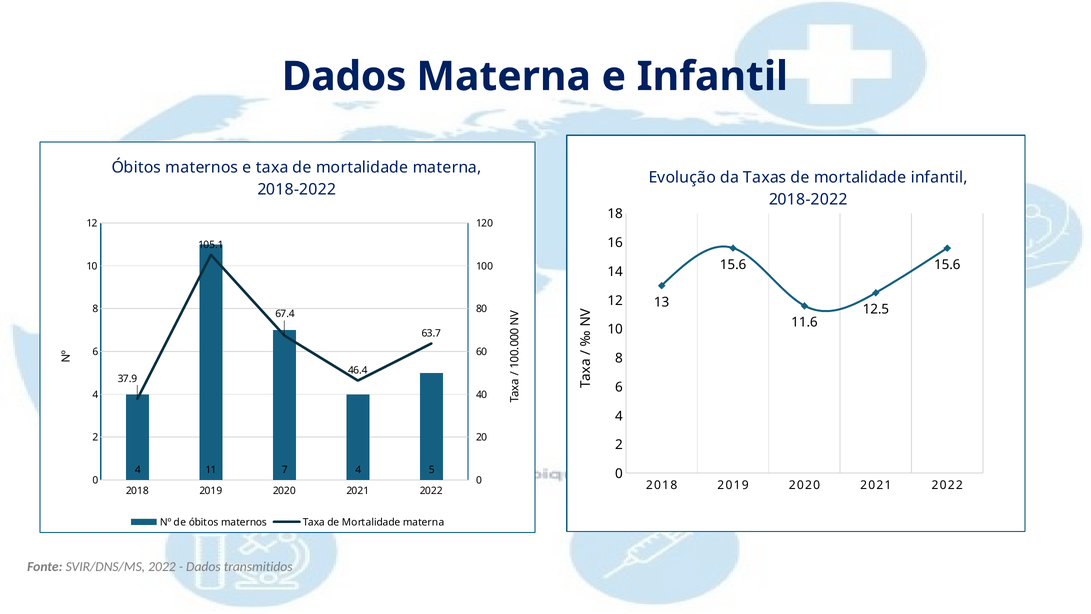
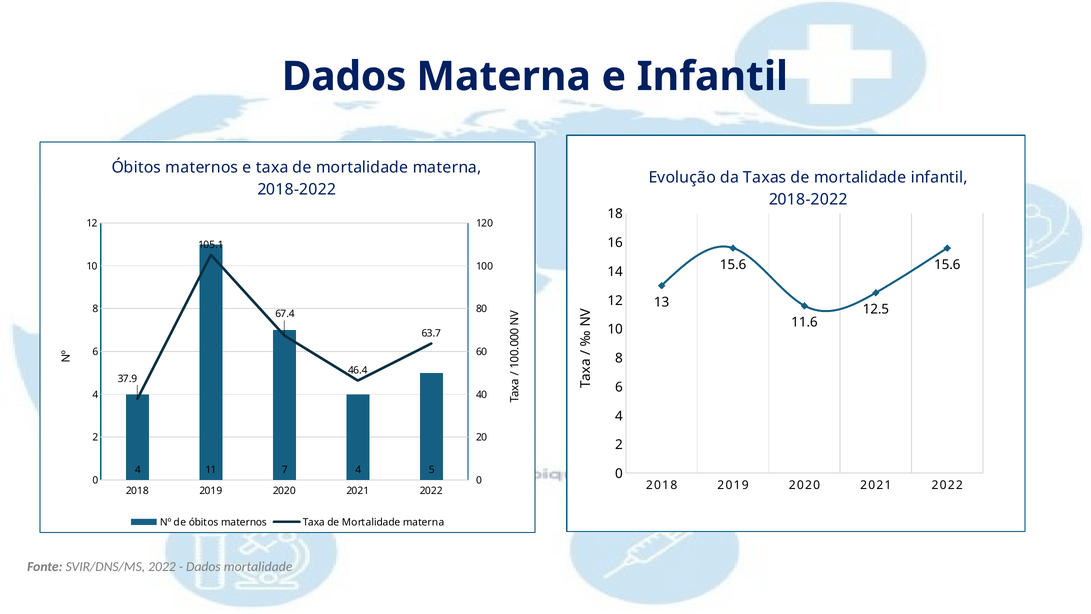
Dados transmitidos: transmitidos -> mortalidade
